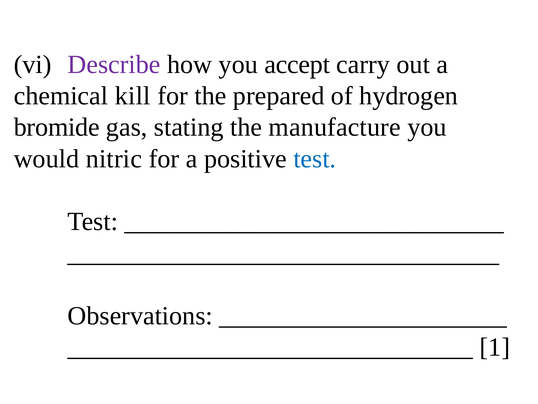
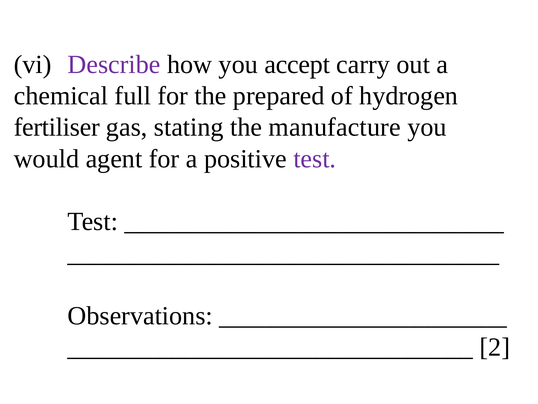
kill: kill -> full
bromide: bromide -> fertiliser
nitric: nitric -> agent
test at (315, 159) colour: blue -> purple
1: 1 -> 2
